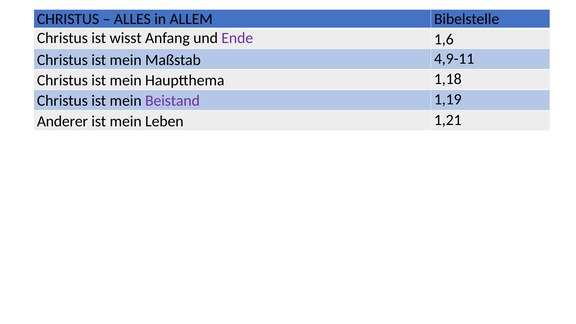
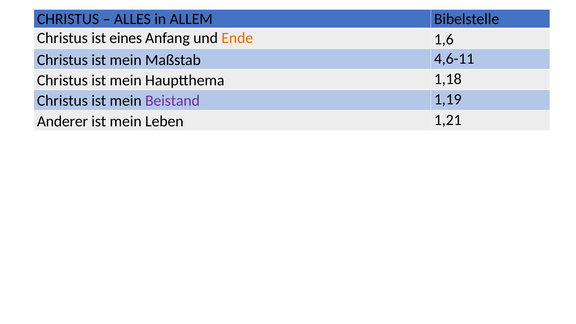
wisst: wisst -> eines
Ende colour: purple -> orange
4,9-11: 4,9-11 -> 4,6-11
